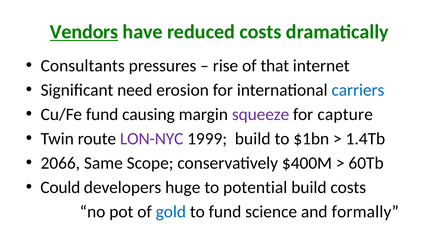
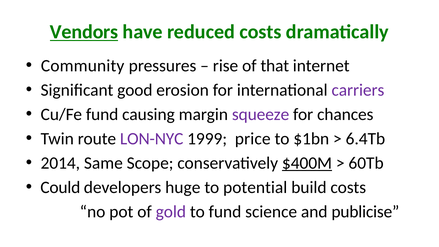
Consultants: Consultants -> Community
need: need -> good
carriers colour: blue -> purple
capture: capture -> chances
1999 build: build -> price
1.4Tb: 1.4Tb -> 6.4Tb
2066: 2066 -> 2014
$400M underline: none -> present
gold colour: blue -> purple
formally: formally -> publicise
